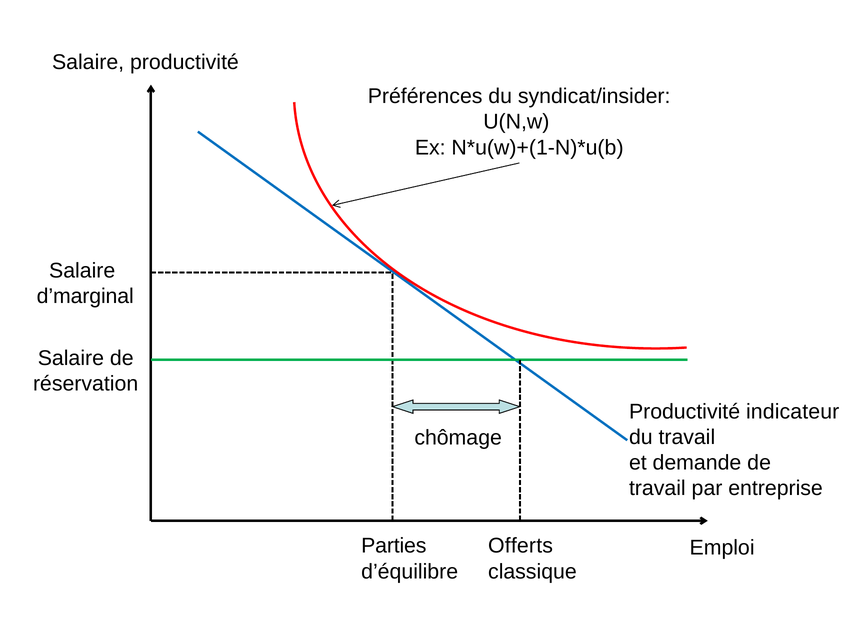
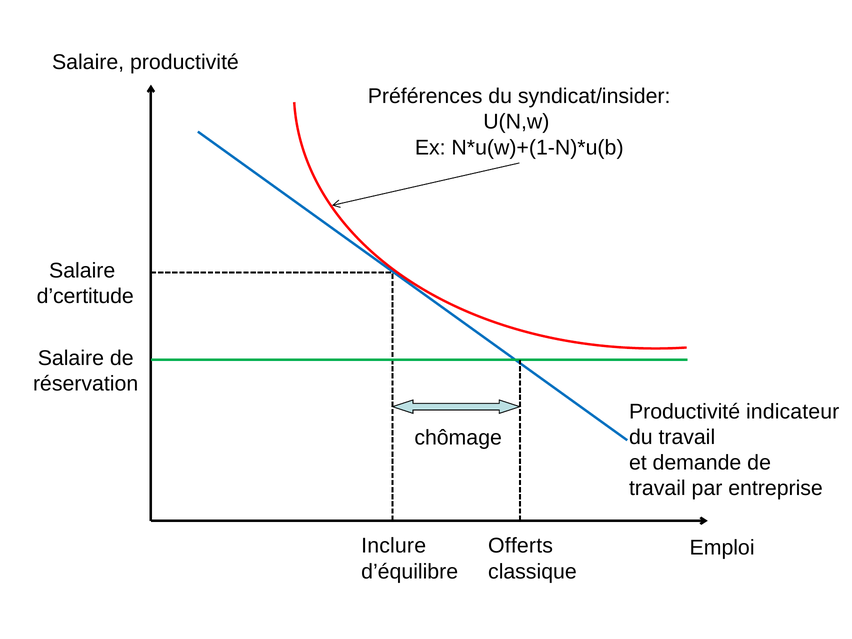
d’marginal: d’marginal -> d’certitude
Parties: Parties -> Inclure
